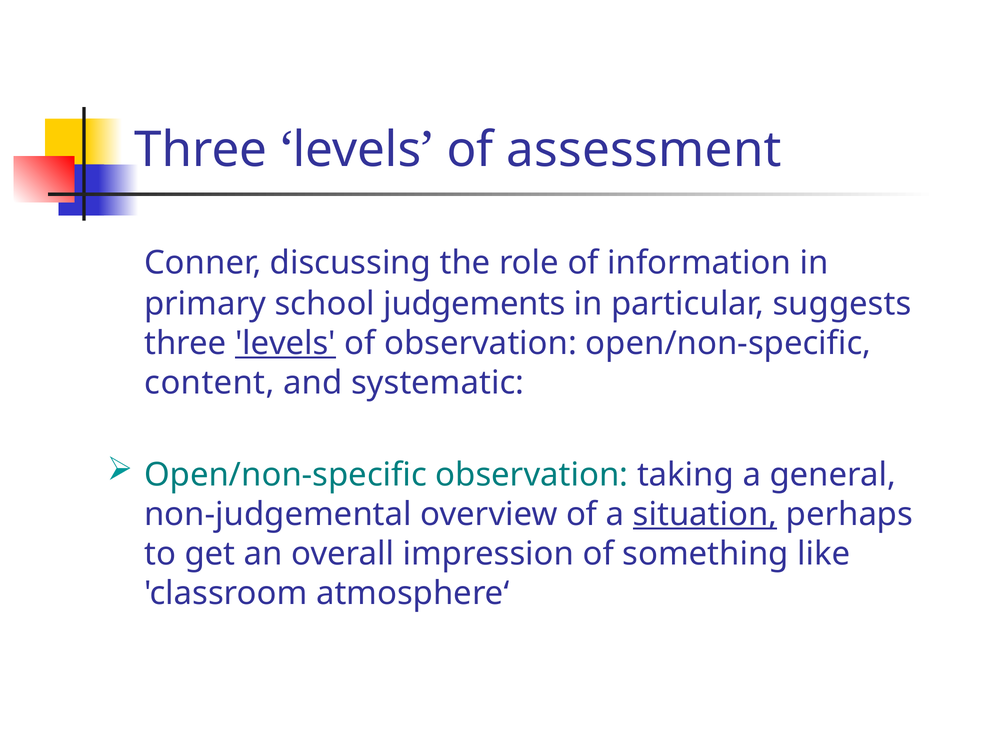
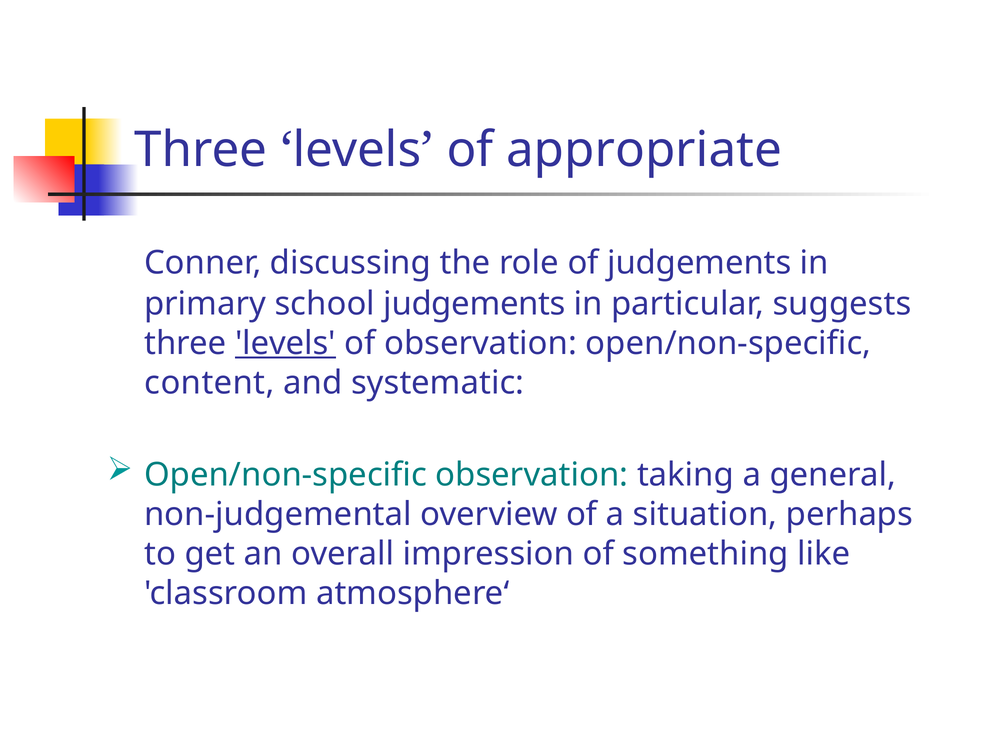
assessment: assessment -> appropriate
of information: information -> judgements
situation underline: present -> none
